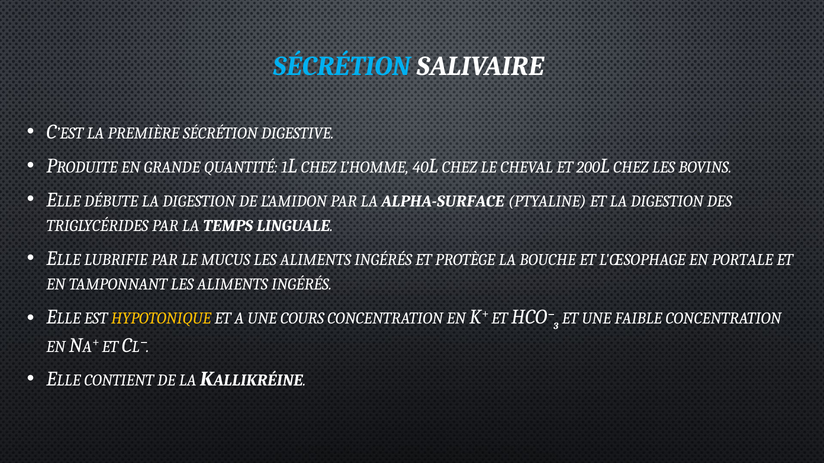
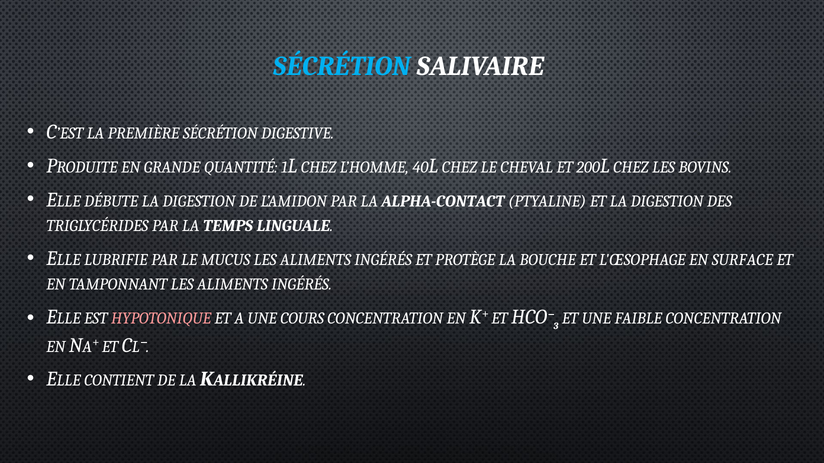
ALPHA-SURFACE: ALPHA-SURFACE -> ALPHA-CONTACT
PORTALE: PORTALE -> SURFACE
HYPOTONIQUE colour: yellow -> pink
